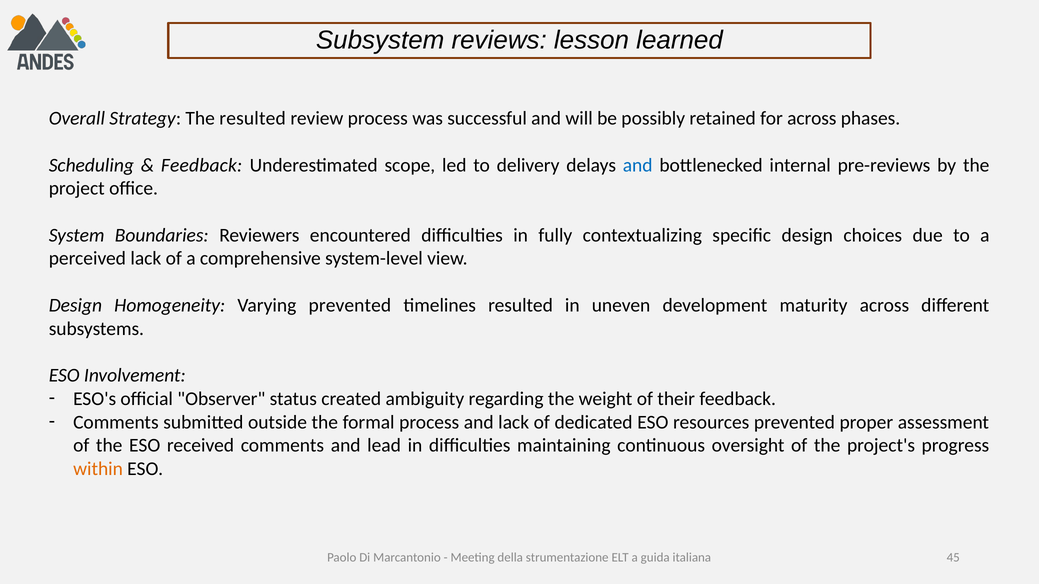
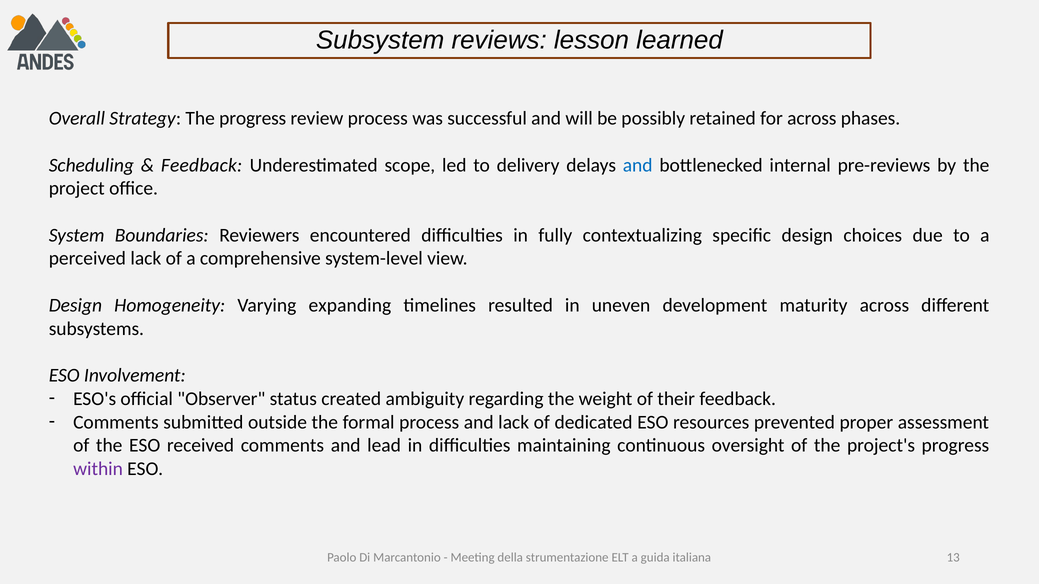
The resulted: resulted -> progress
Varying prevented: prevented -> expanding
within colour: orange -> purple
45: 45 -> 13
